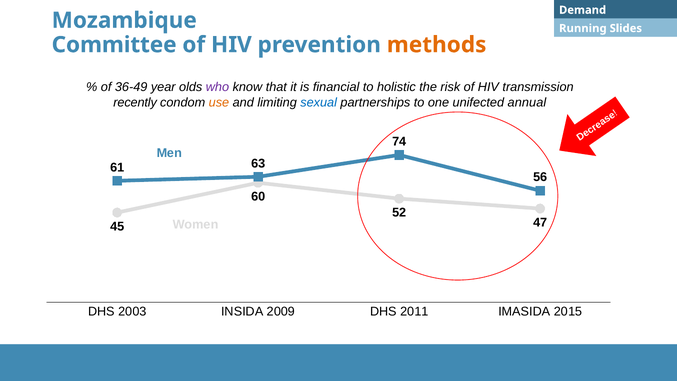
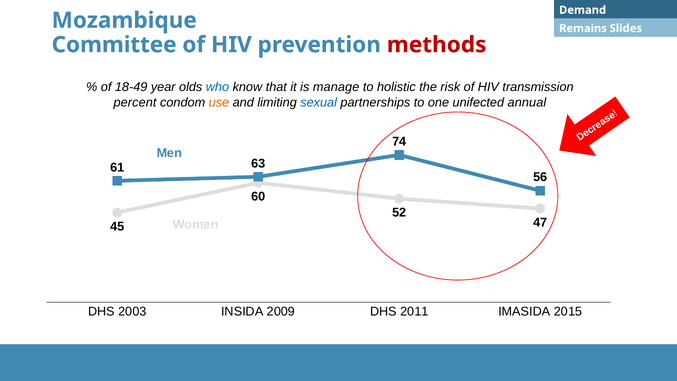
Running: Running -> Remains
methods colour: orange -> red
36-49: 36-49 -> 18-49
who colour: purple -> blue
financial: financial -> manage
recently: recently -> percent
